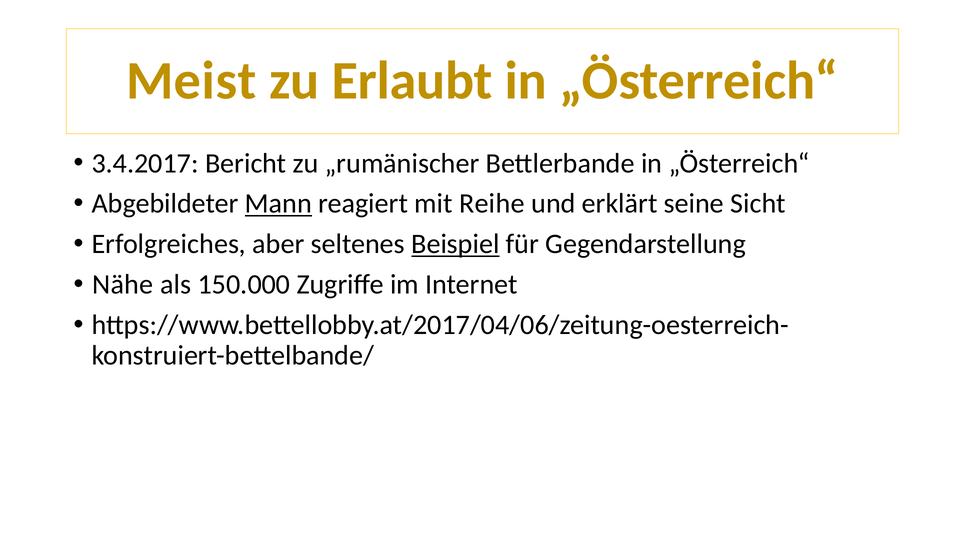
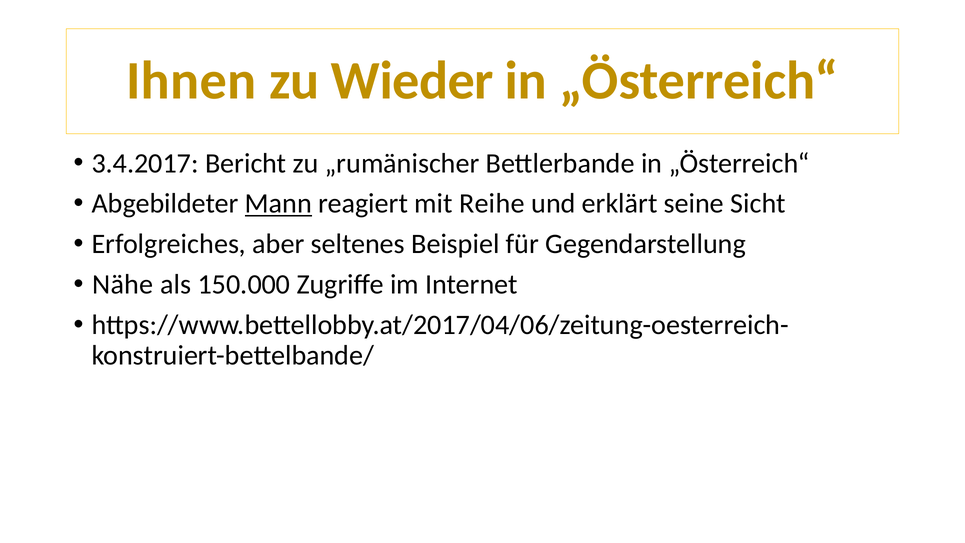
Meist: Meist -> Ihnen
Erlaubt: Erlaubt -> Wieder
Beispiel underline: present -> none
